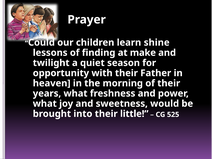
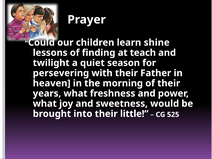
make: make -> teach
opportunity: opportunity -> persevering
